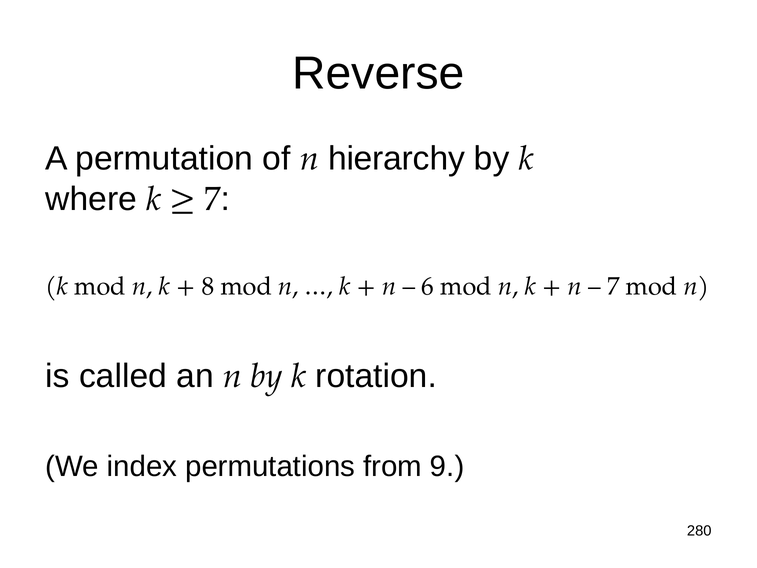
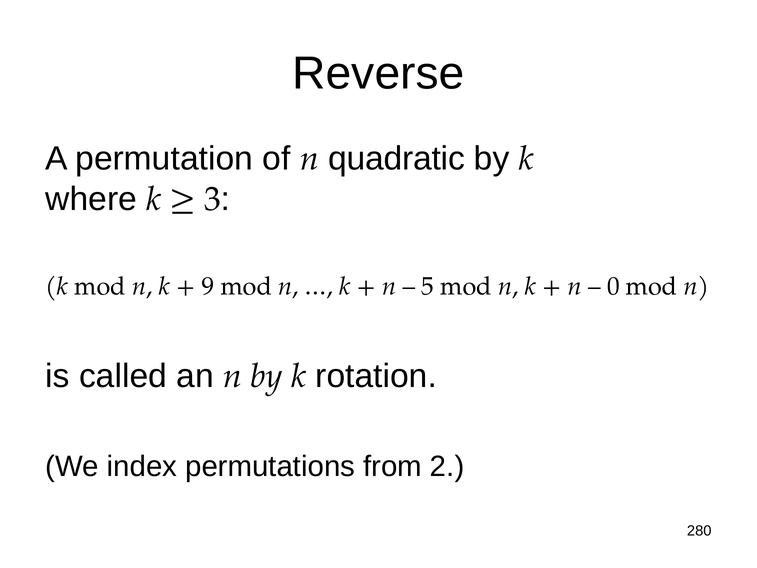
hierarchy: hierarchy -> quadratic
7 at (212, 199): 7 -> 3
8: 8 -> 9
6: 6 -> 5
7 at (613, 286): 7 -> 0
9: 9 -> 2
